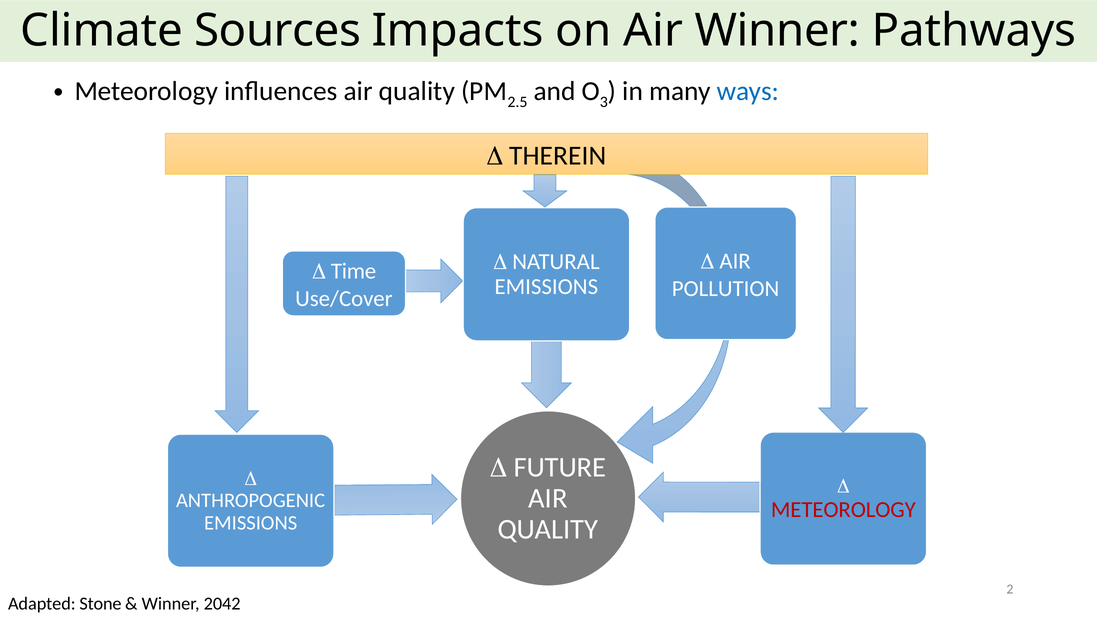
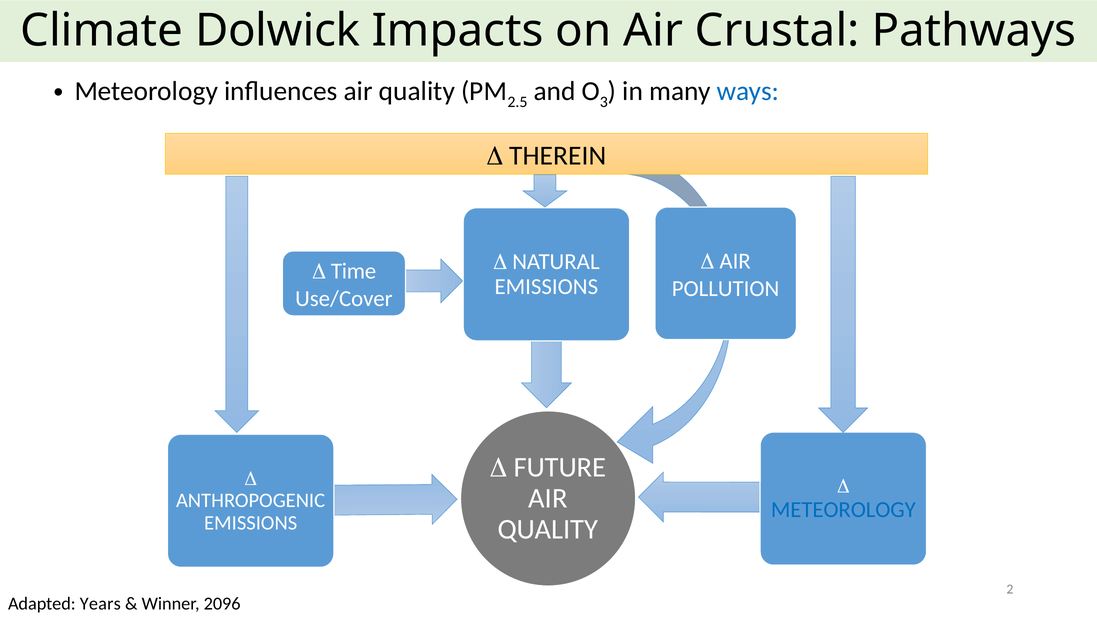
Sources: Sources -> Dolwick
Air Winner: Winner -> Crustal
METEOROLOGY at (843, 510) colour: red -> blue
Stone: Stone -> Years
2042: 2042 -> 2096
